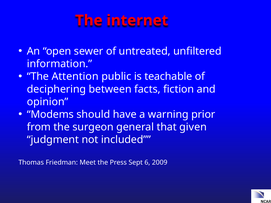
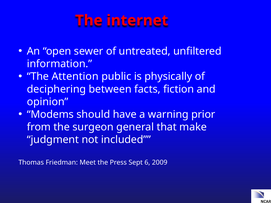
teachable: teachable -> physically
given: given -> make
